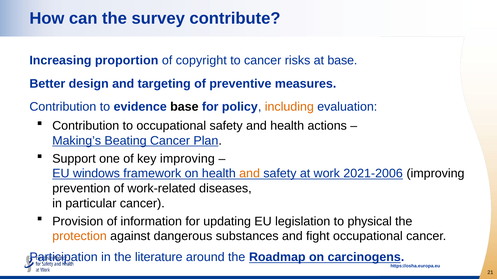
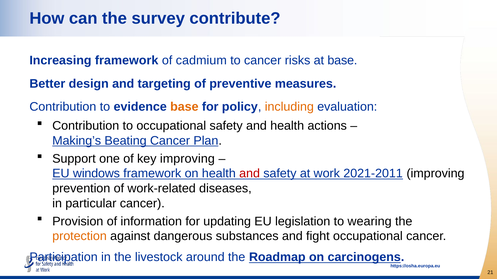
Increasing proportion: proportion -> framework
copyright: copyright -> cadmium
base at (184, 107) colour: black -> orange
and at (250, 174) colour: orange -> red
2021-2006: 2021-2006 -> 2021-2011
physical: physical -> wearing
literature: literature -> livestock
